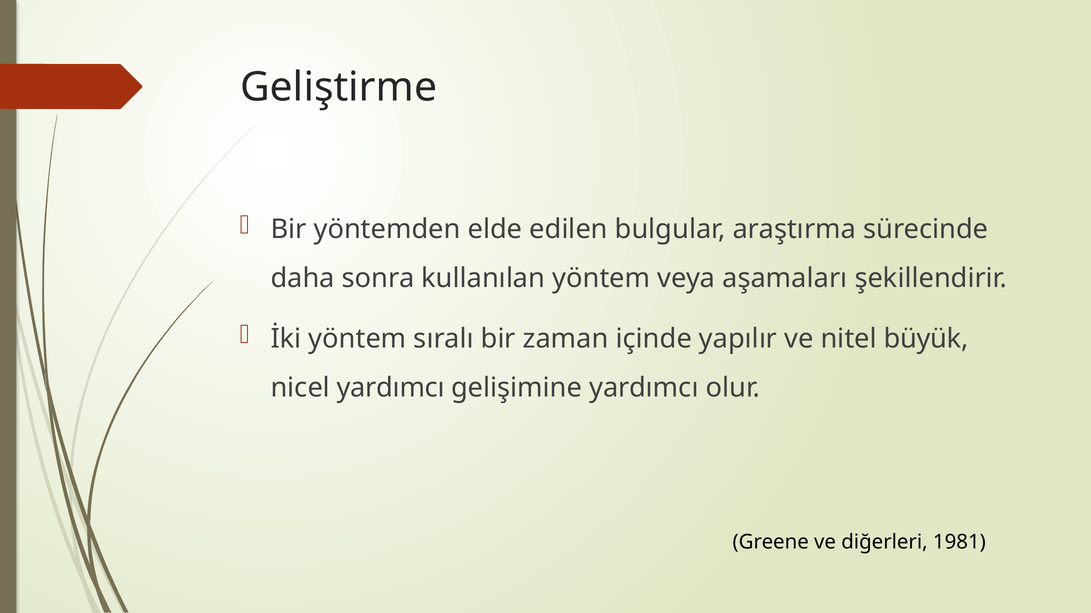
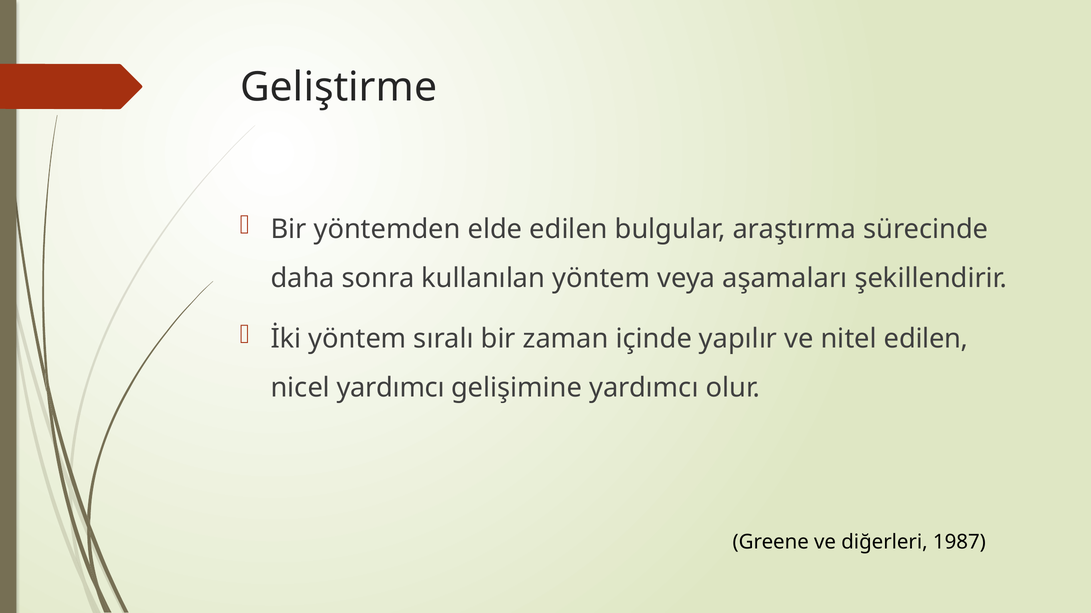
nitel büyük: büyük -> edilen
1981: 1981 -> 1987
